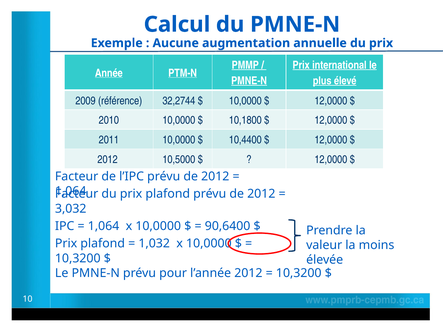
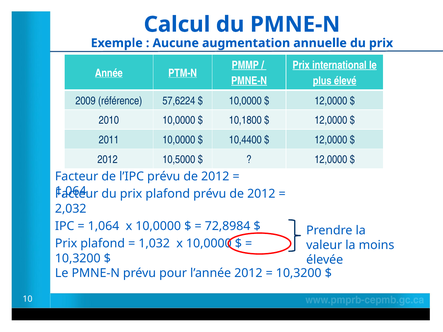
32,2744: 32,2744 -> 57,6224
3,032: 3,032 -> 2,032
90,6400: 90,6400 -> 72,8984
